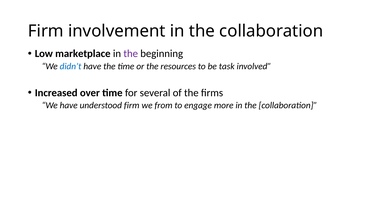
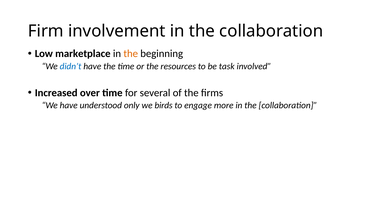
the at (131, 54) colour: purple -> orange
understood firm: firm -> only
from: from -> birds
